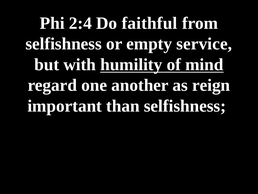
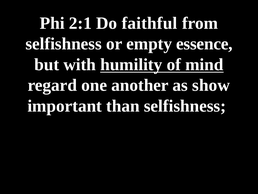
2:4: 2:4 -> 2:1
service: service -> essence
reign: reign -> show
